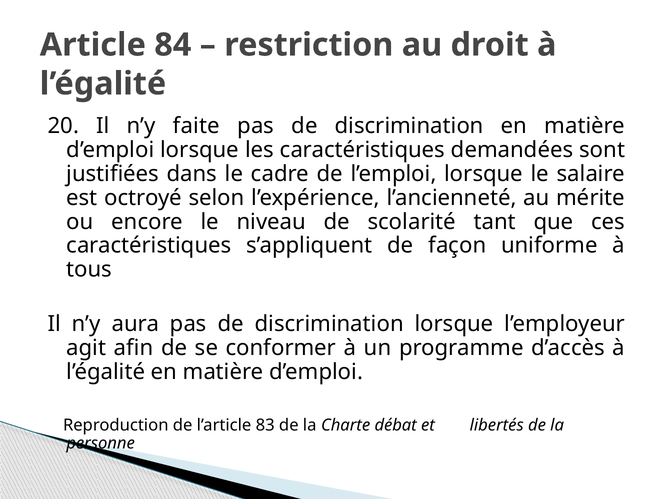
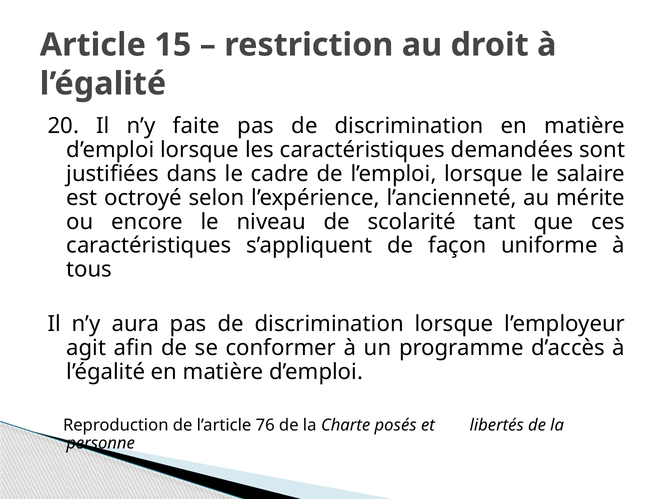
84: 84 -> 15
83: 83 -> 76
débat: débat -> posés
